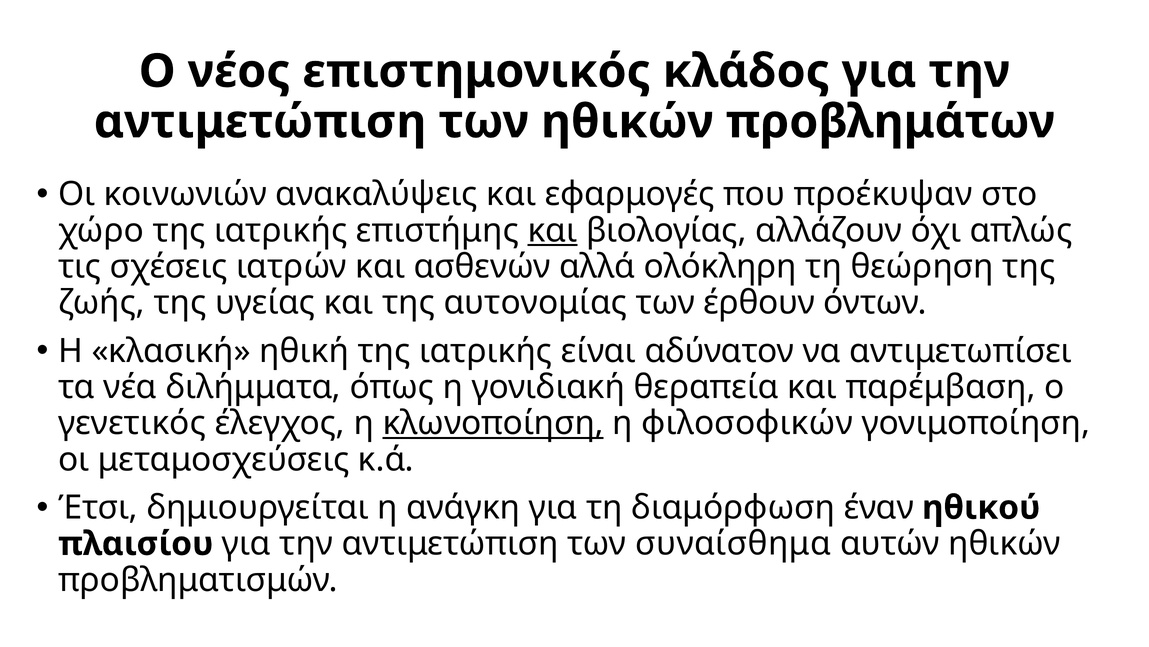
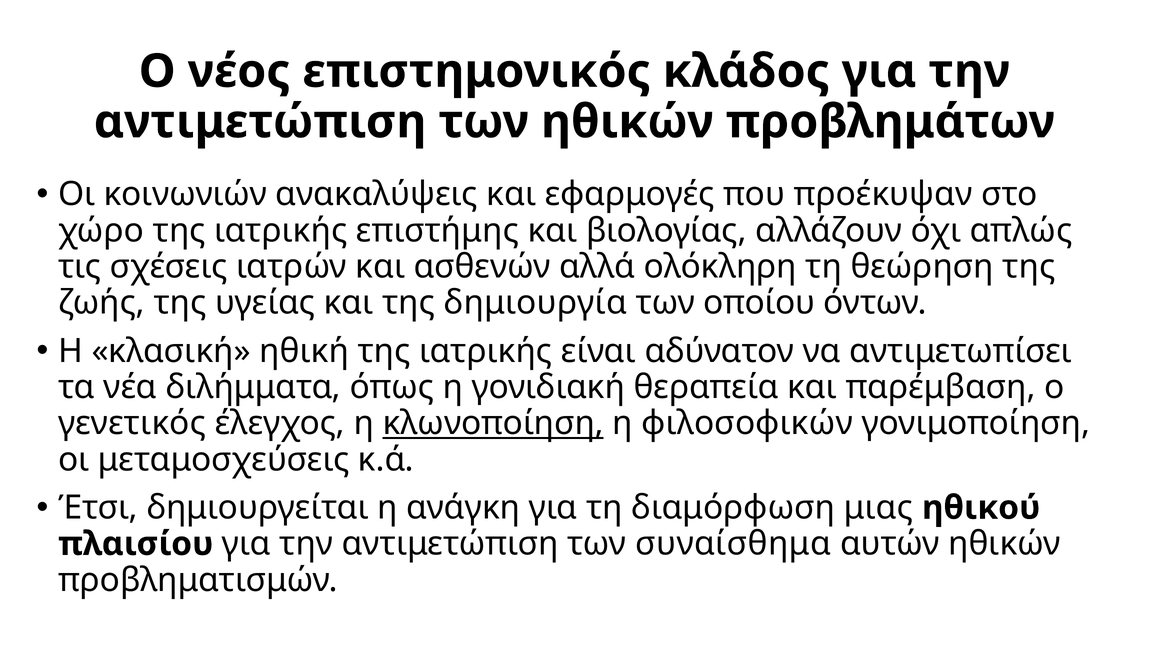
και at (553, 230) underline: present -> none
αυτονομίας: αυτονομίας -> δημιουργία
έρθουν: έρθουν -> οποίου
έναν: έναν -> μιας
